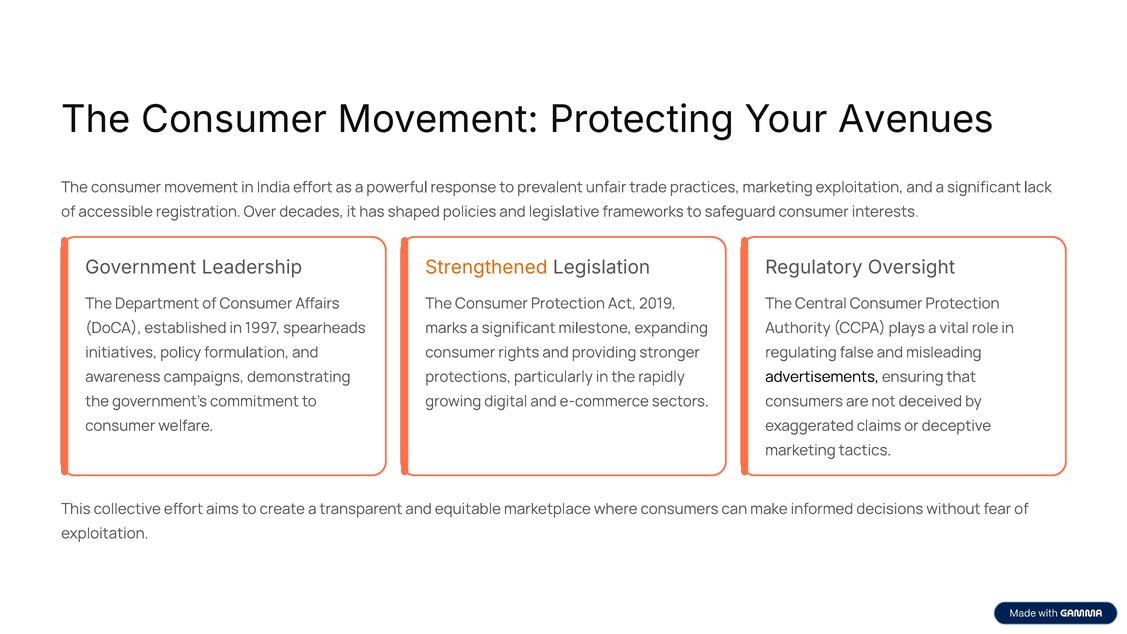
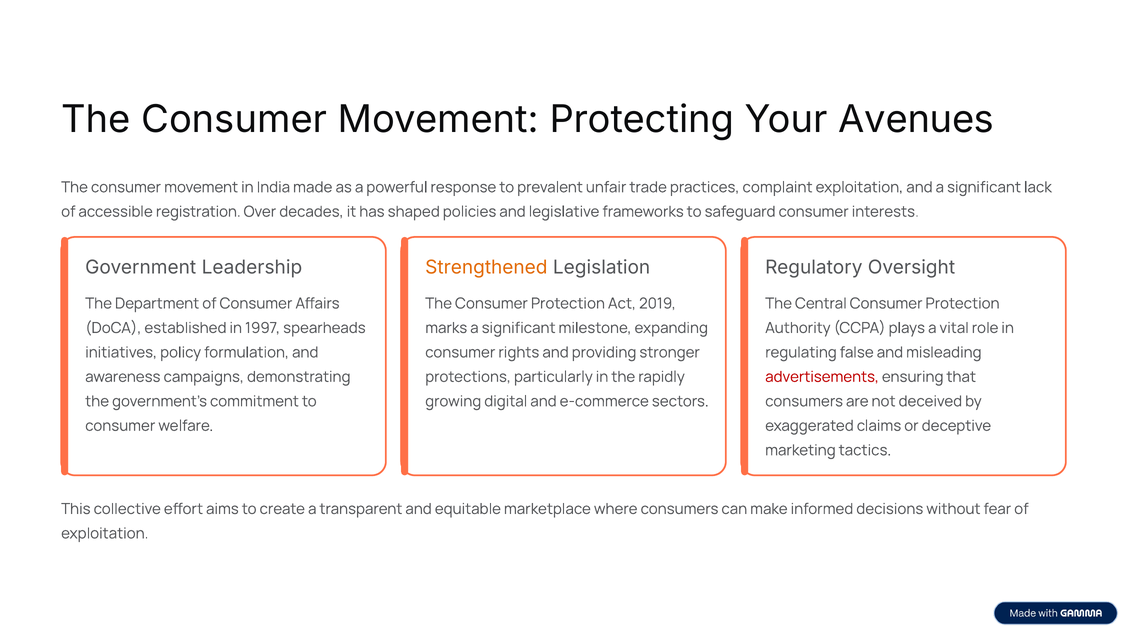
India effort: effort -> made
practices marketing: marketing -> complaint
advertisements colour: black -> red
